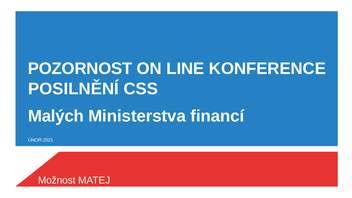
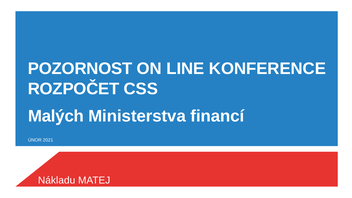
POSILNĚNÍ: POSILNĚNÍ -> ROZPOČET
Možnost: Možnost -> Nákladu
